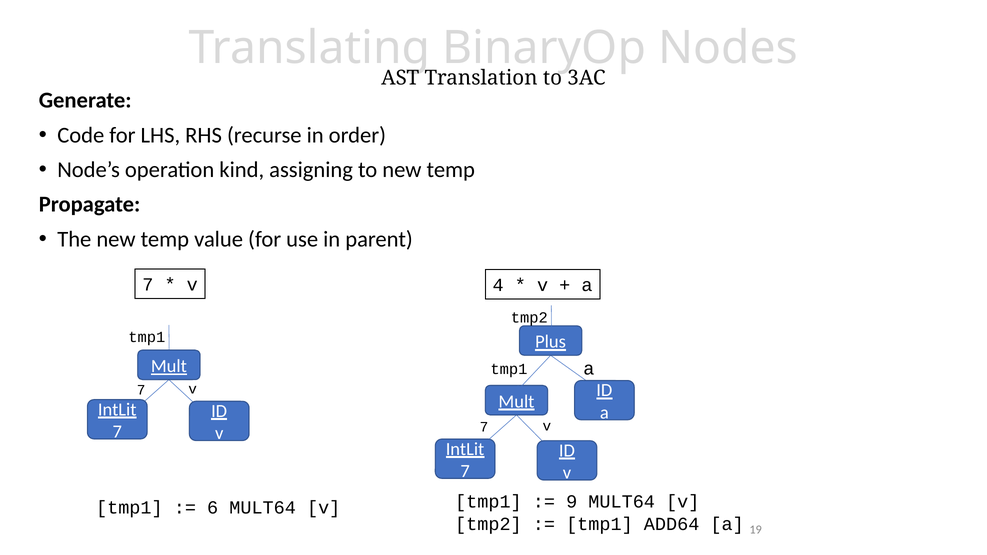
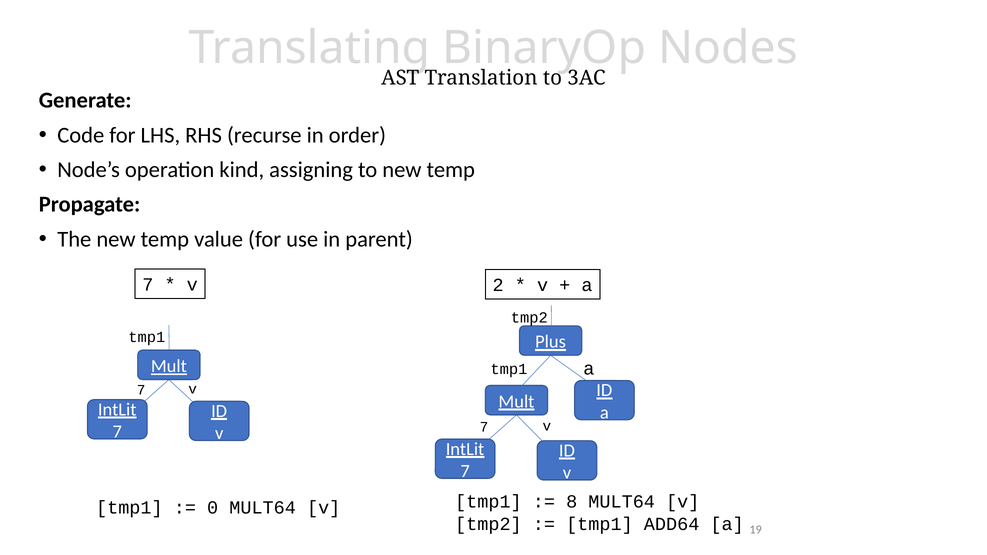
4: 4 -> 2
9: 9 -> 8
6: 6 -> 0
